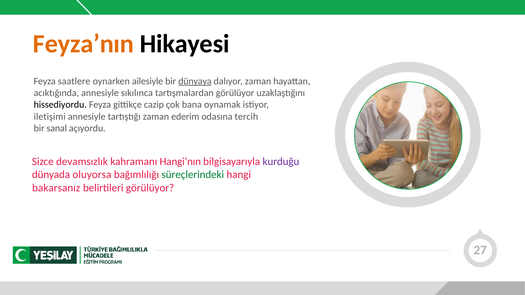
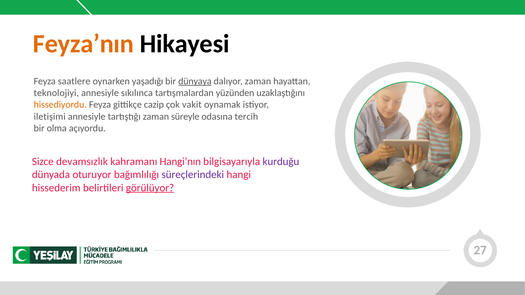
ailesiyle: ailesiyle -> yaşadığı
acıktığında: acıktığında -> teknolojiyi
tartışmalardan görülüyor: görülüyor -> yüzünden
hissediyordu colour: black -> orange
bana: bana -> vakit
ederim: ederim -> süreyle
sanal: sanal -> olma
oluyorsa: oluyorsa -> oturuyor
süreçlerindeki colour: green -> purple
bakarsanız: bakarsanız -> hissederim
görülüyor at (150, 188) underline: none -> present
